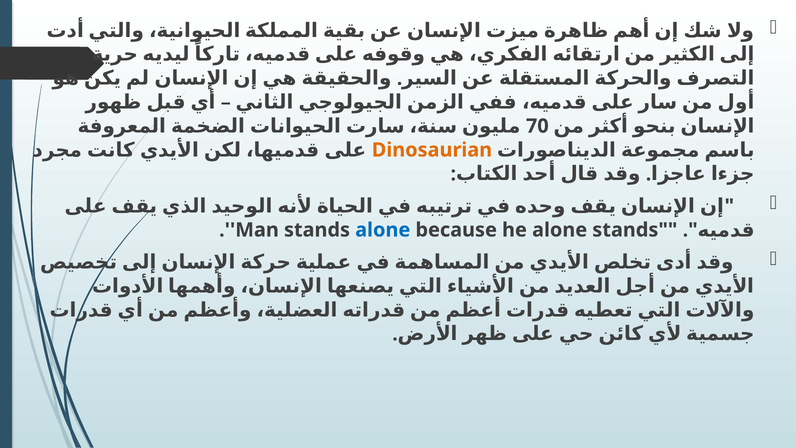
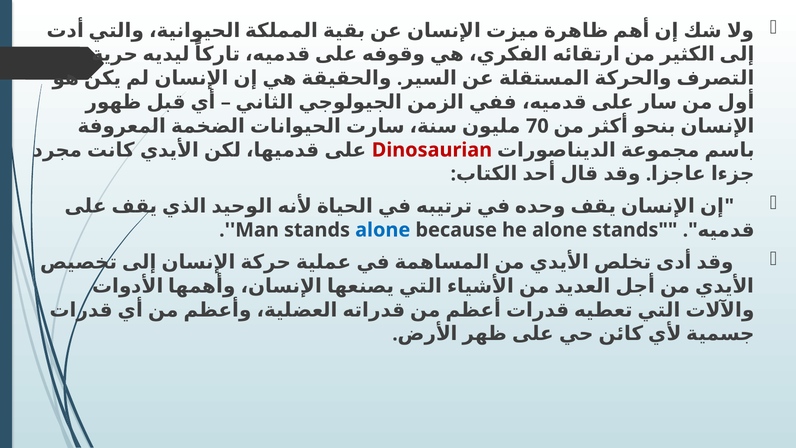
Dinosaurian colour: orange -> red
